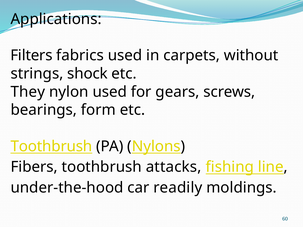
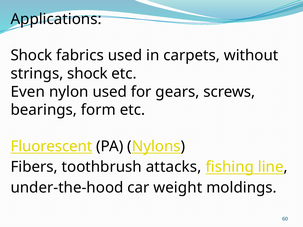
Filters at (31, 56): Filters -> Shock
They: They -> Even
Toothbrush at (51, 146): Toothbrush -> Fluorescent
readily: readily -> weight
